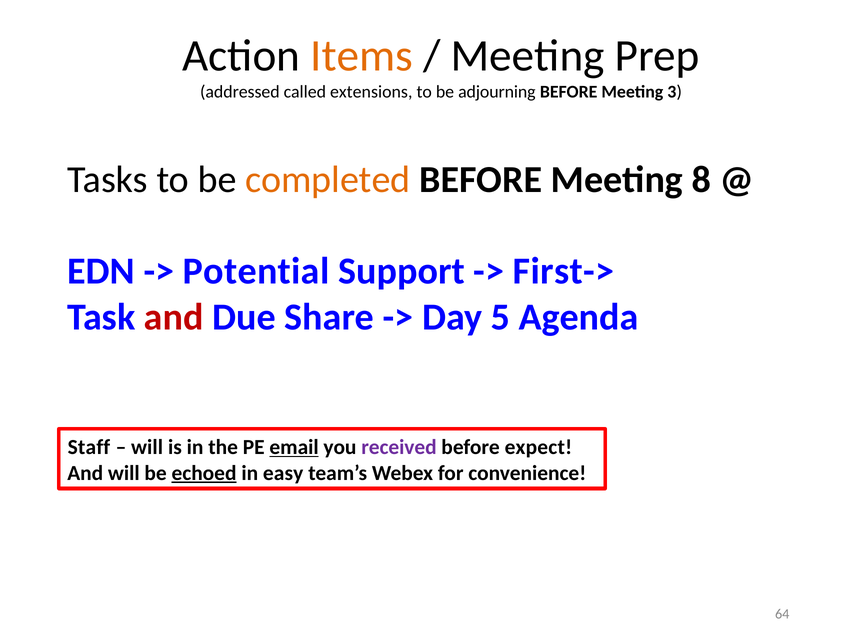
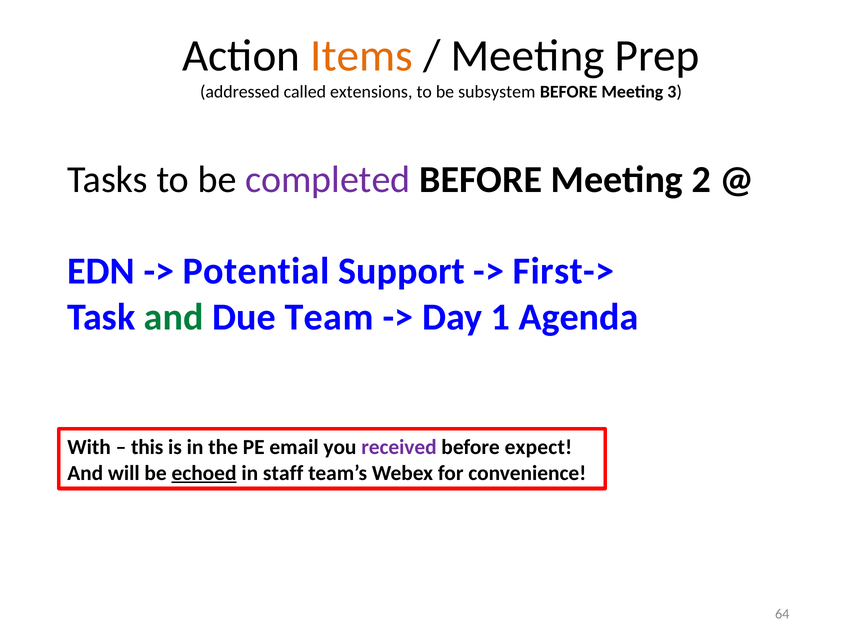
adjourning: adjourning -> subsystem
completed colour: orange -> purple
8: 8 -> 2
and at (174, 317) colour: red -> green
Share: Share -> Team
5: 5 -> 1
Staff: Staff -> With
will at (147, 447): will -> this
email underline: present -> none
easy: easy -> staff
